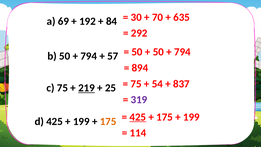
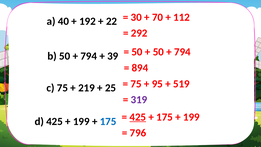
69: 69 -> 40
84: 84 -> 22
635: 635 -> 112
57: 57 -> 39
219 underline: present -> none
54: 54 -> 95
837: 837 -> 519
175 at (108, 121) colour: orange -> blue
114: 114 -> 796
